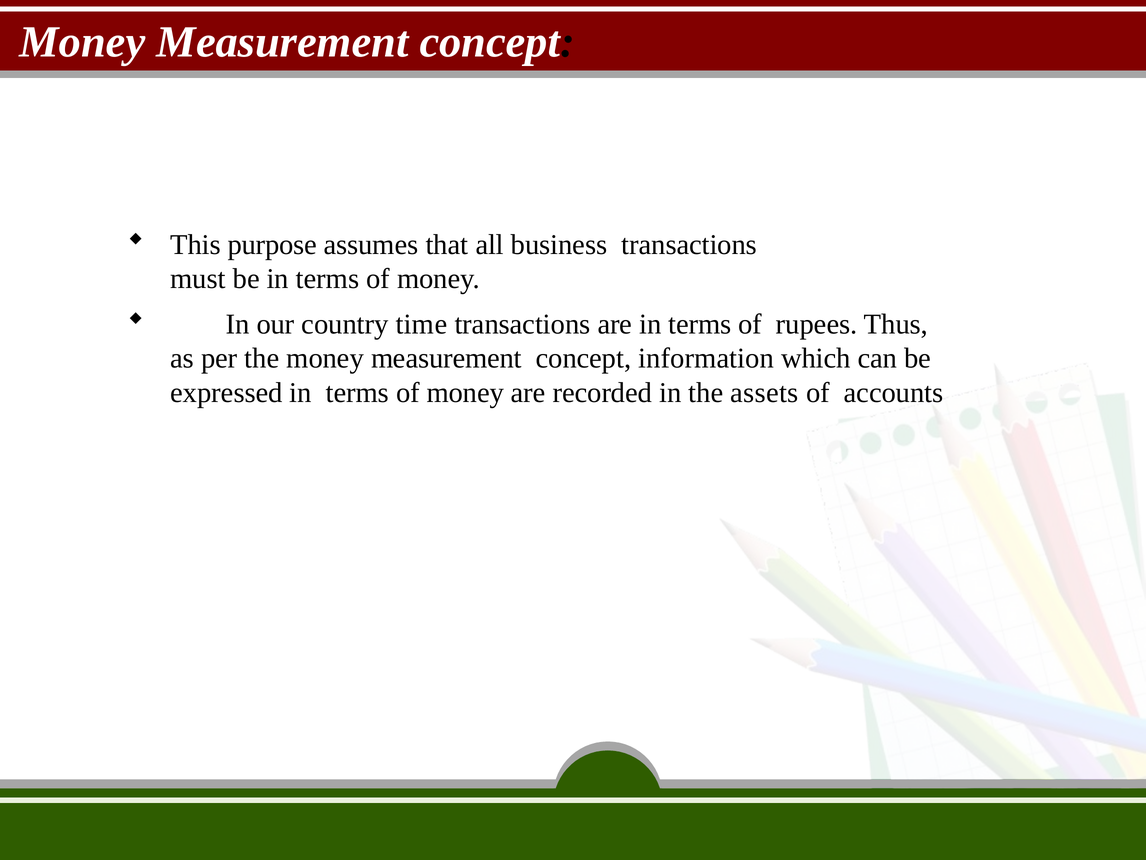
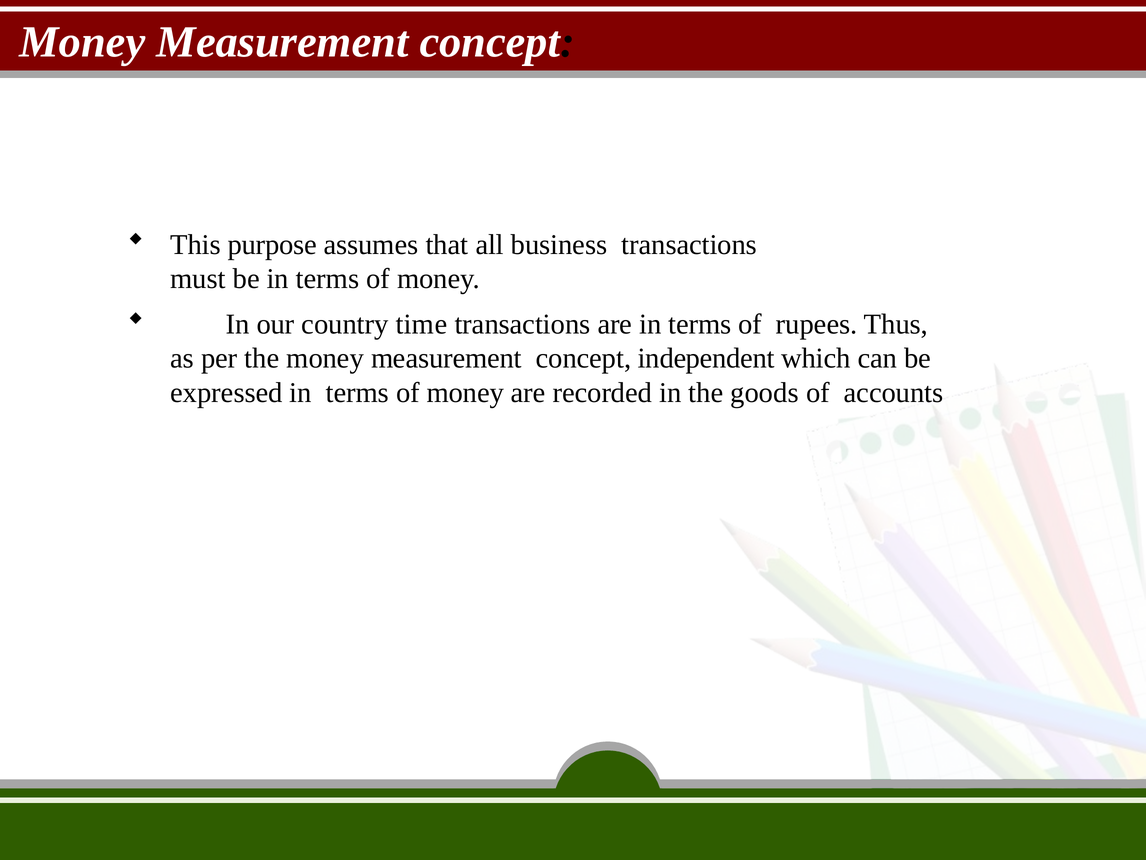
information: information -> independent
assets: assets -> goods
